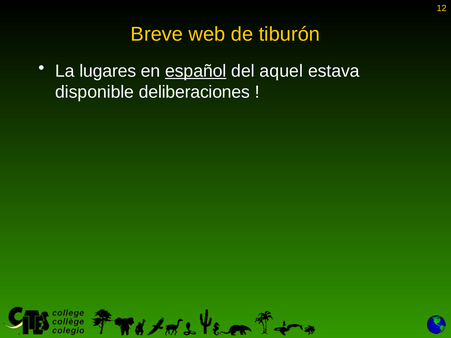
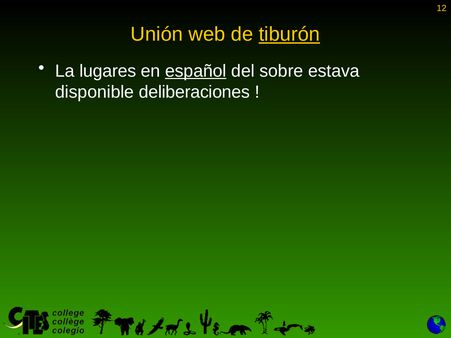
Breve: Breve -> Unión
tiburón underline: none -> present
aquel: aquel -> sobre
